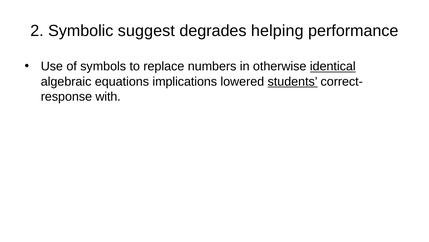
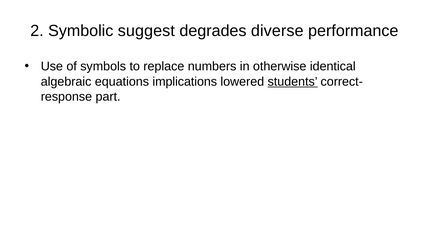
helping: helping -> diverse
identical underline: present -> none
with: with -> part
